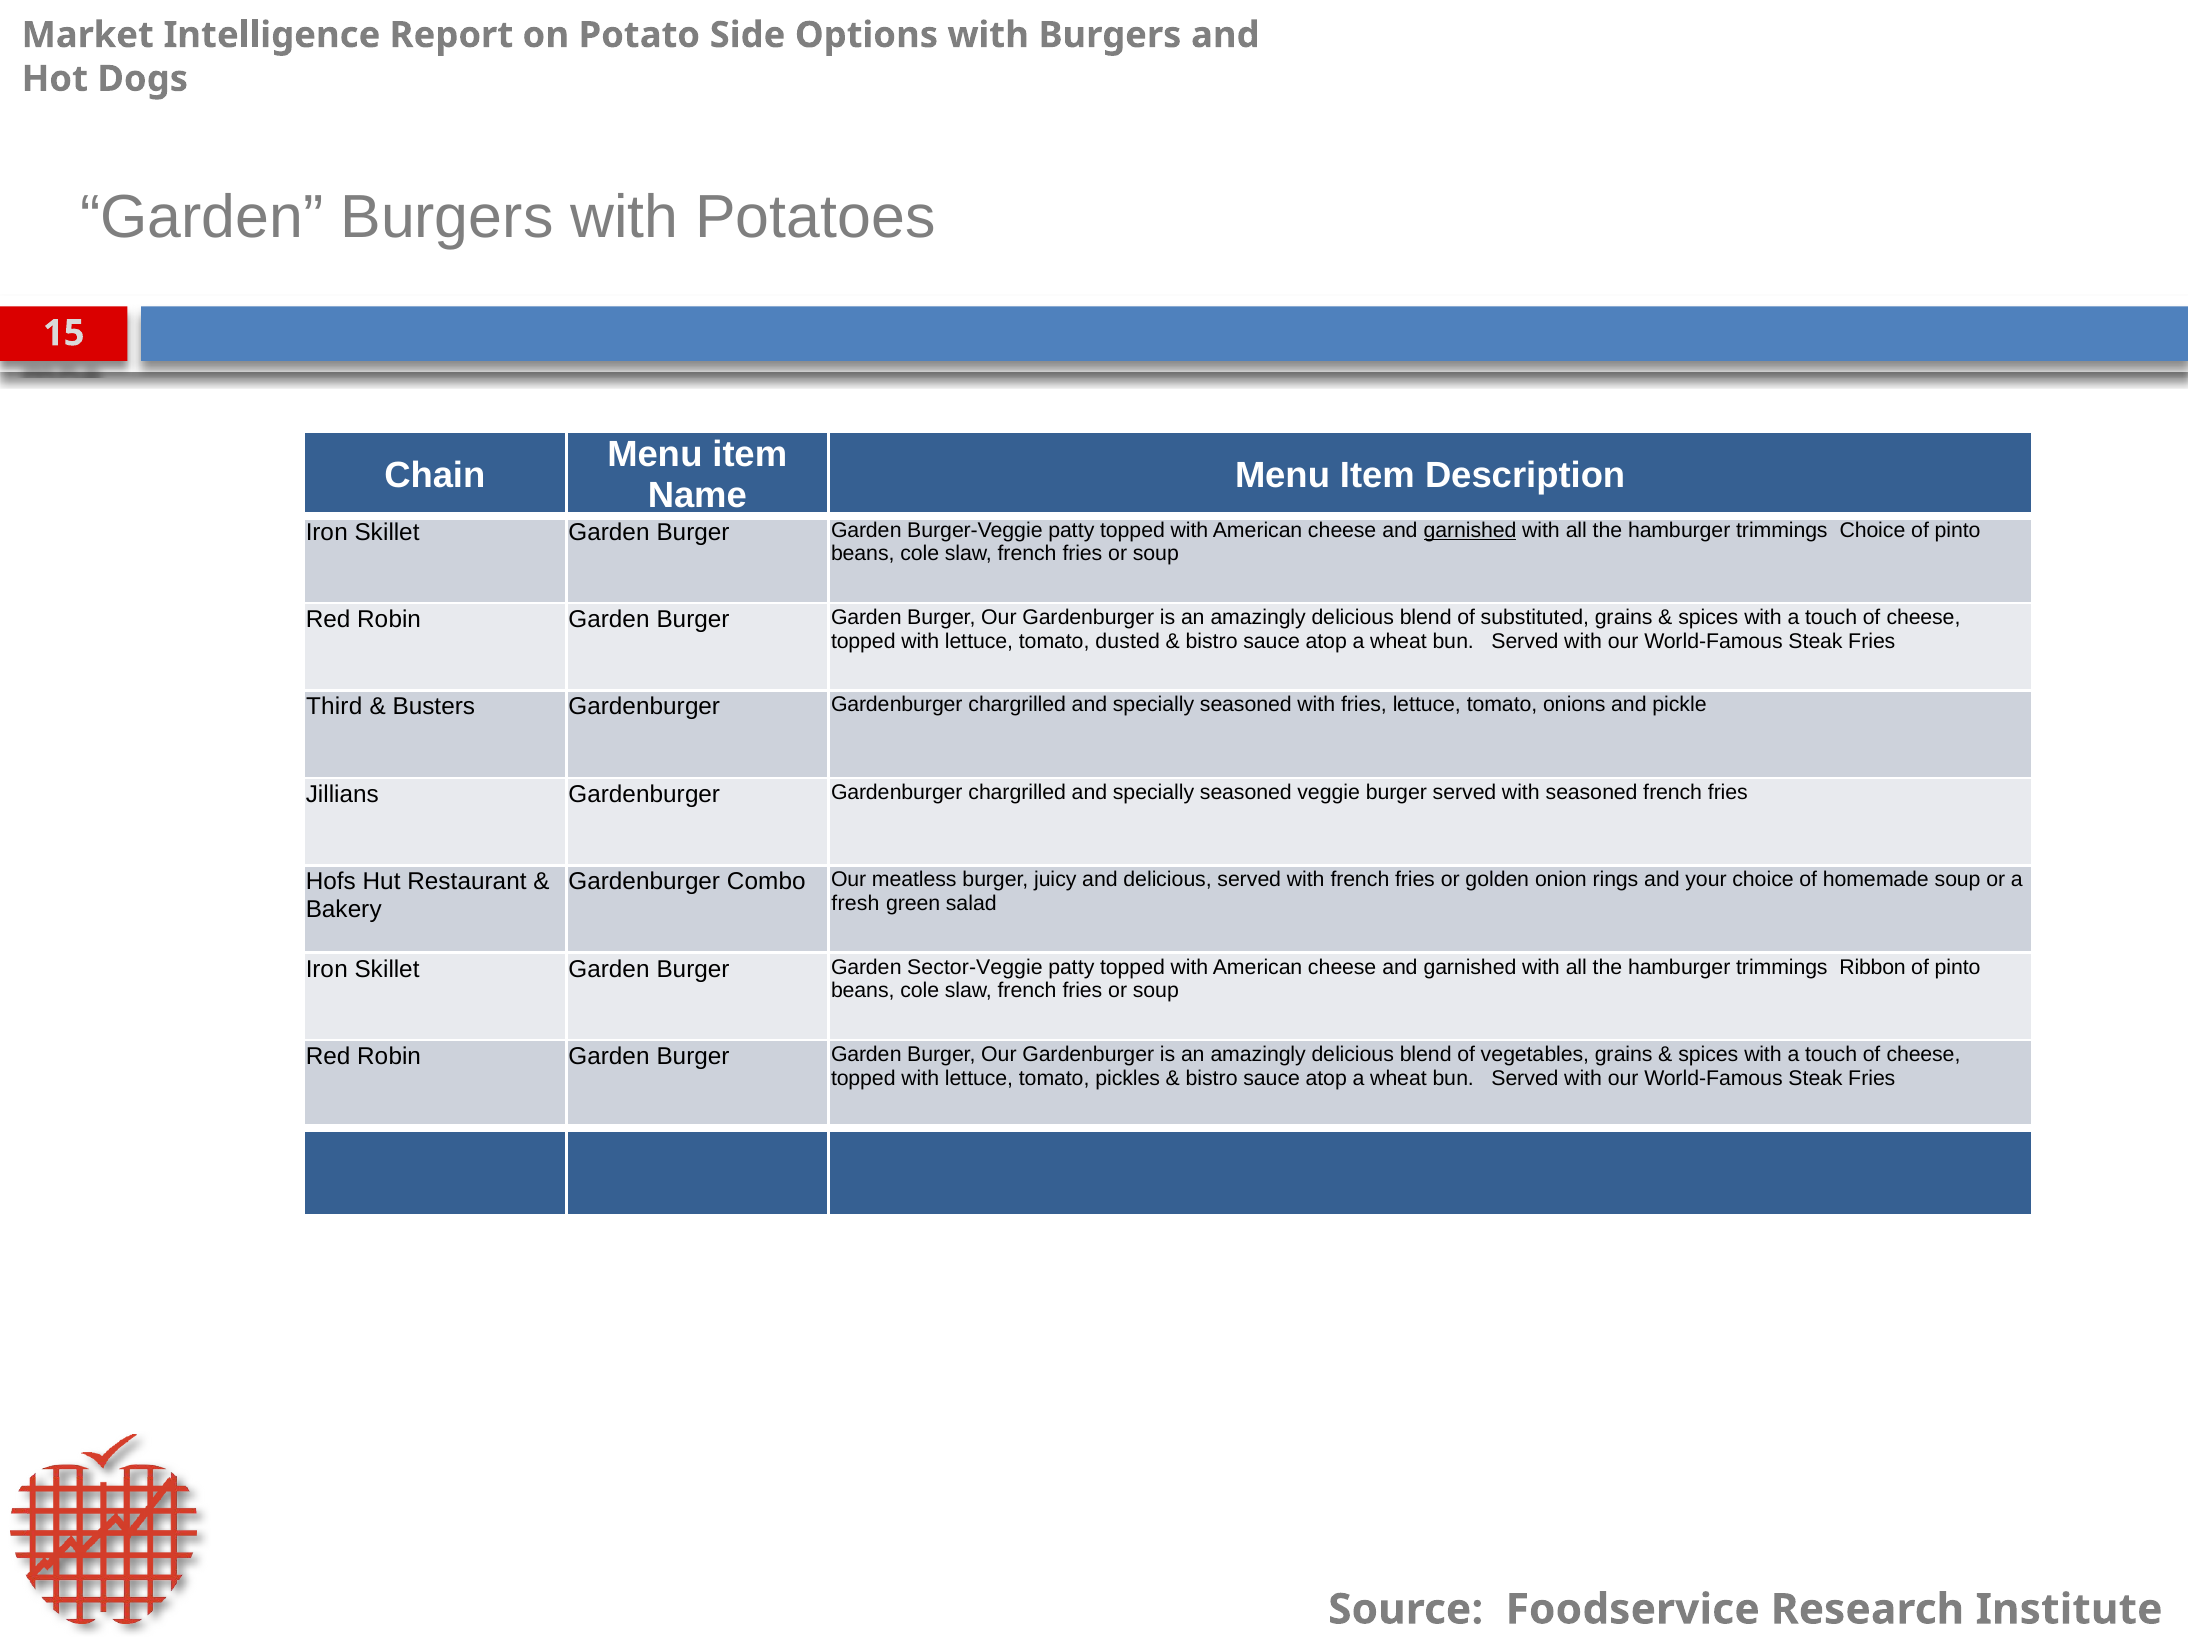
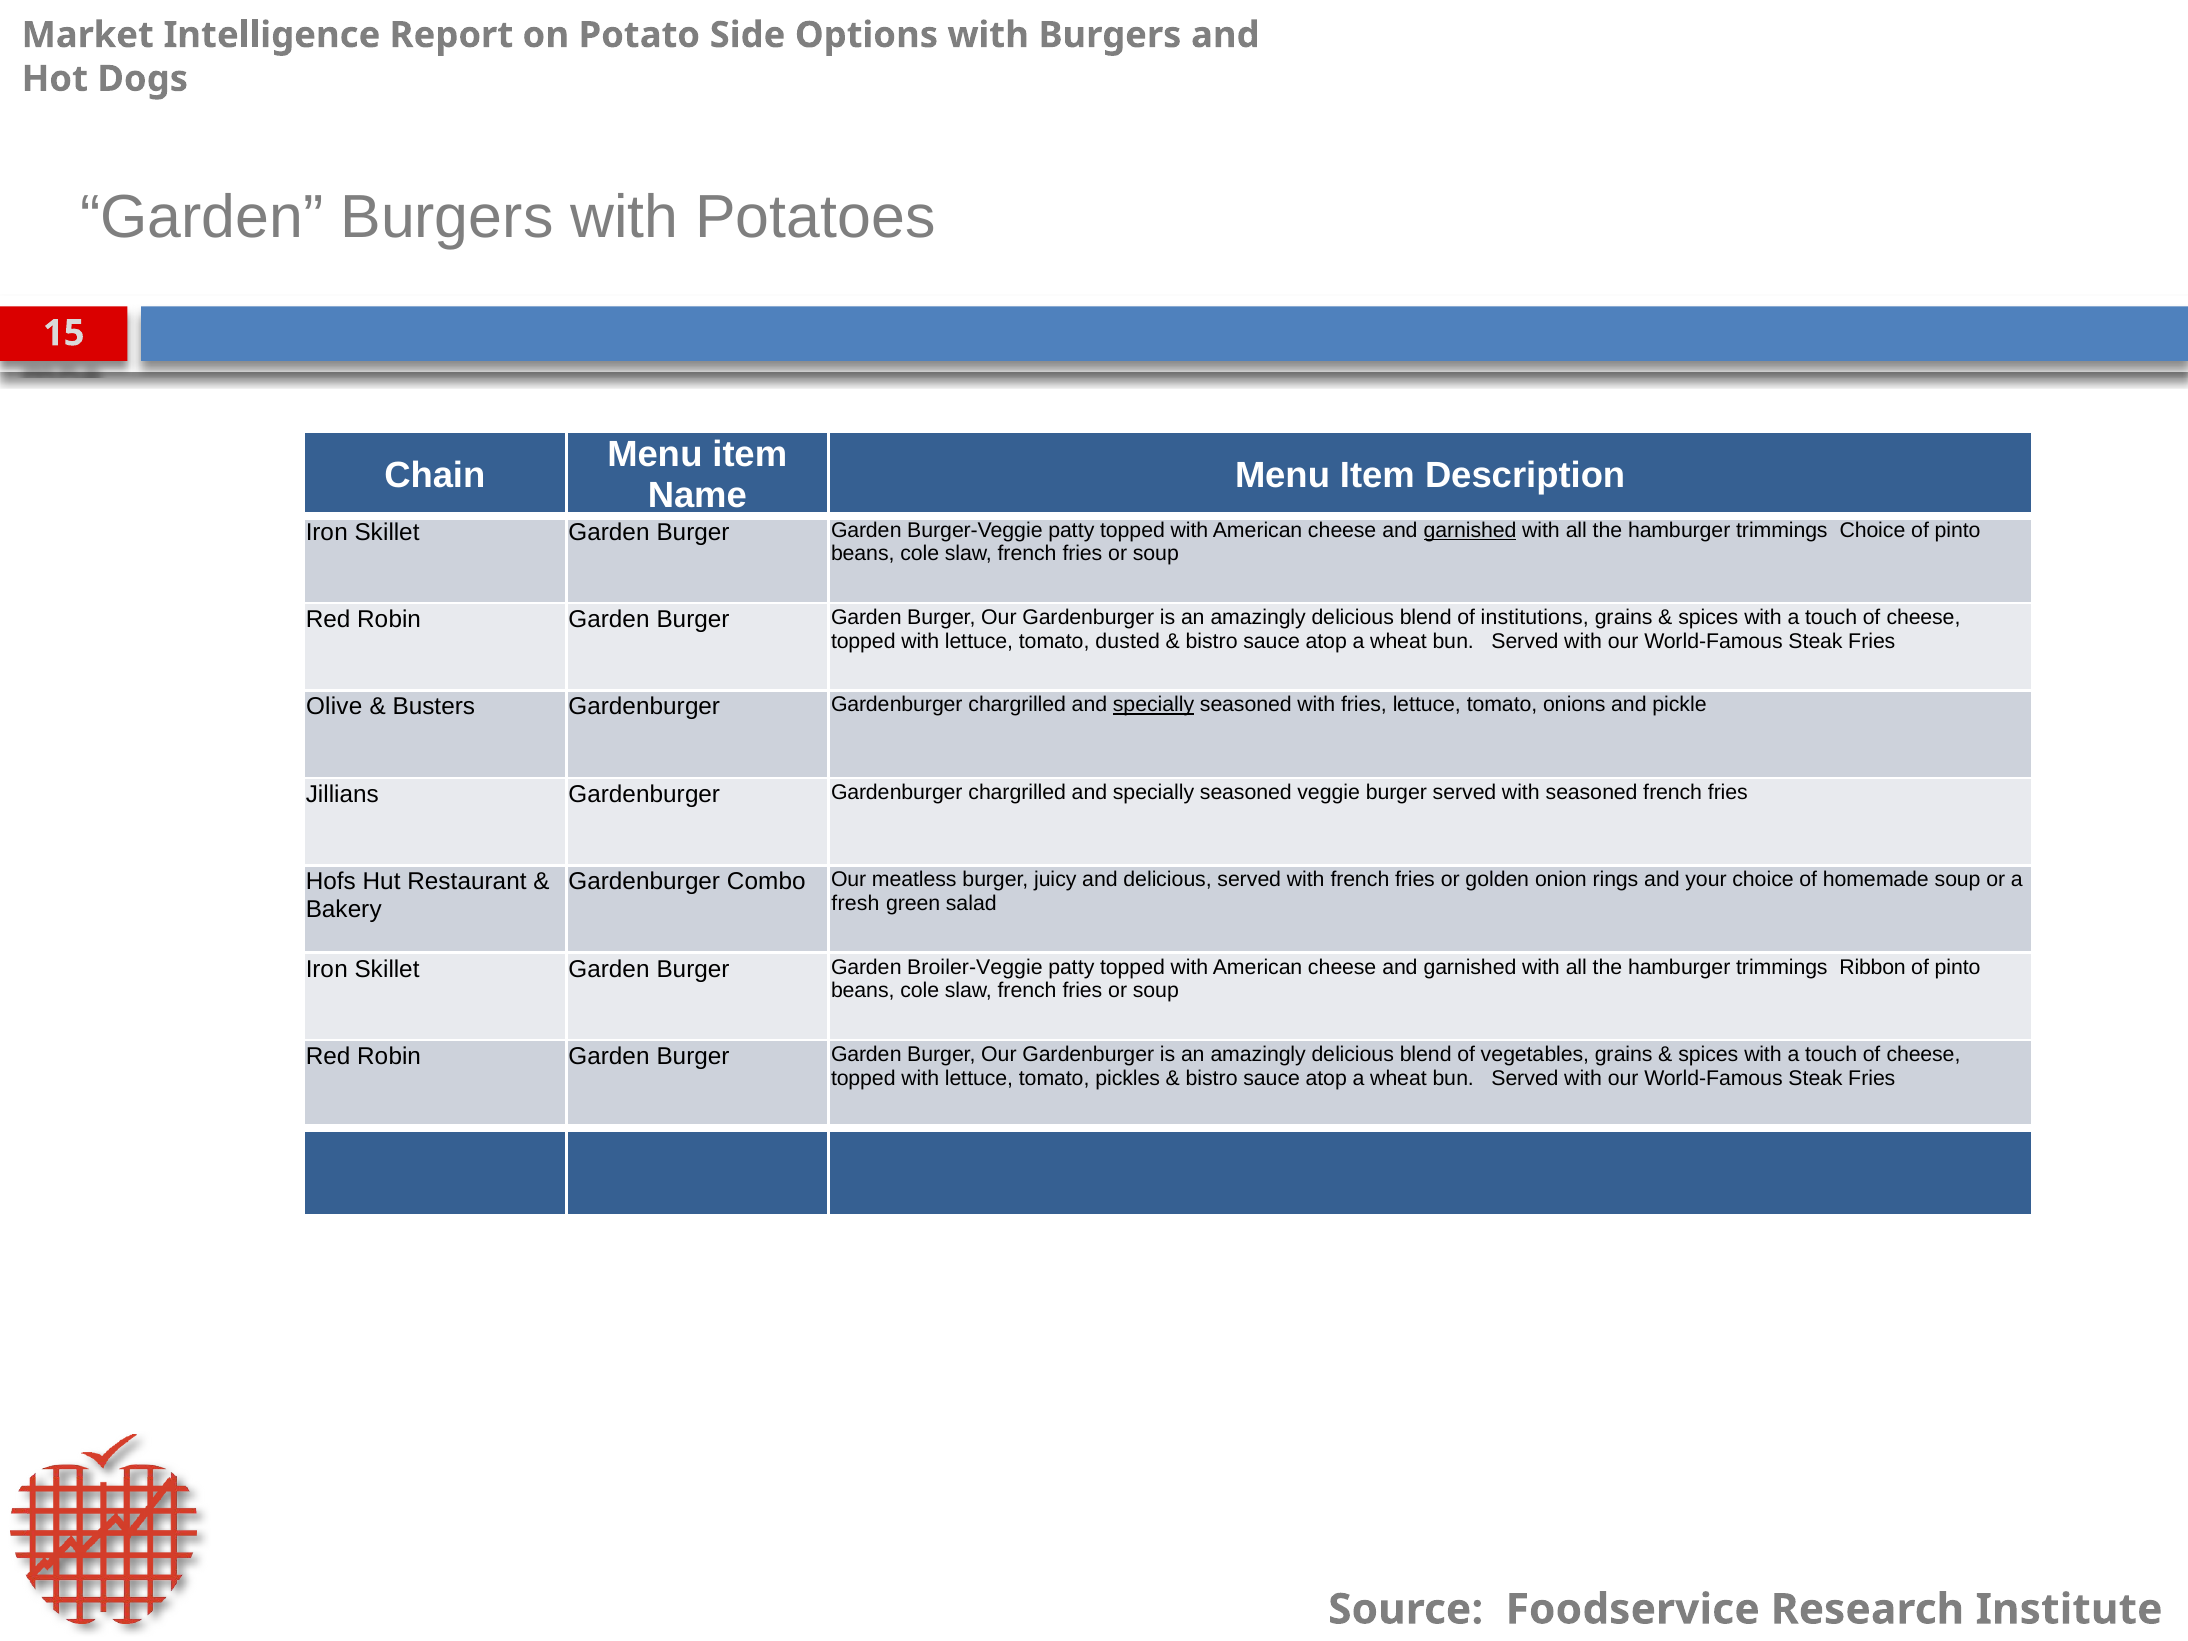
substituted: substituted -> institutions
Third: Third -> Olive
specially at (1154, 705) underline: none -> present
Sector-Veggie: Sector-Veggie -> Broiler-Veggie
